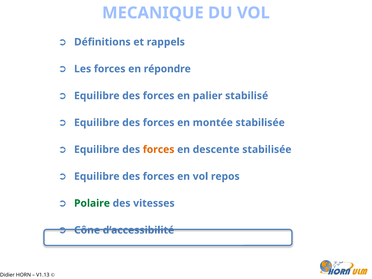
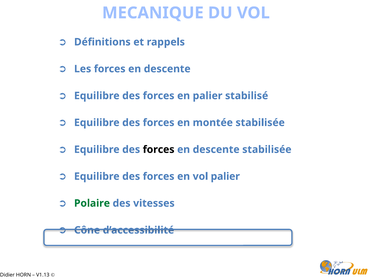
Les forces en répondre: répondre -> descente
forces at (159, 150) colour: orange -> black
vol repos: repos -> palier
